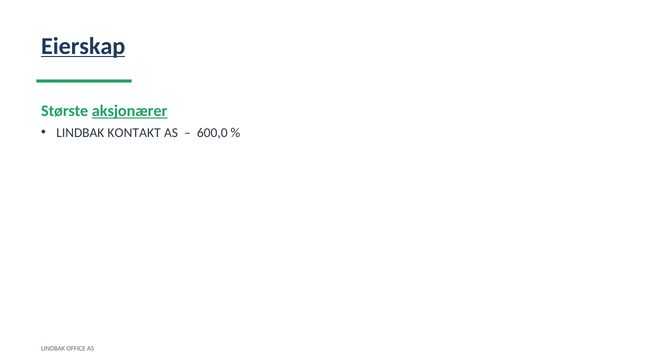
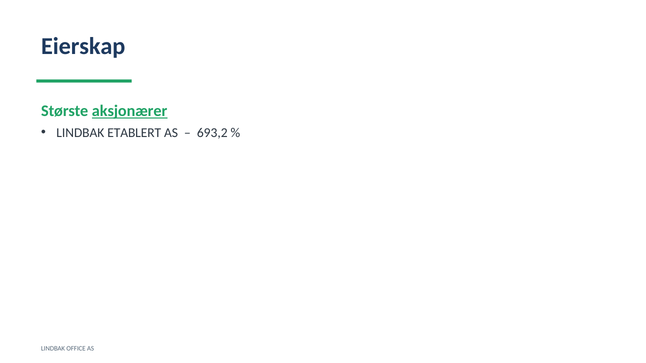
Eierskap underline: present -> none
KONTAKT: KONTAKT -> ETABLERT
600,0: 600,0 -> 693,2
